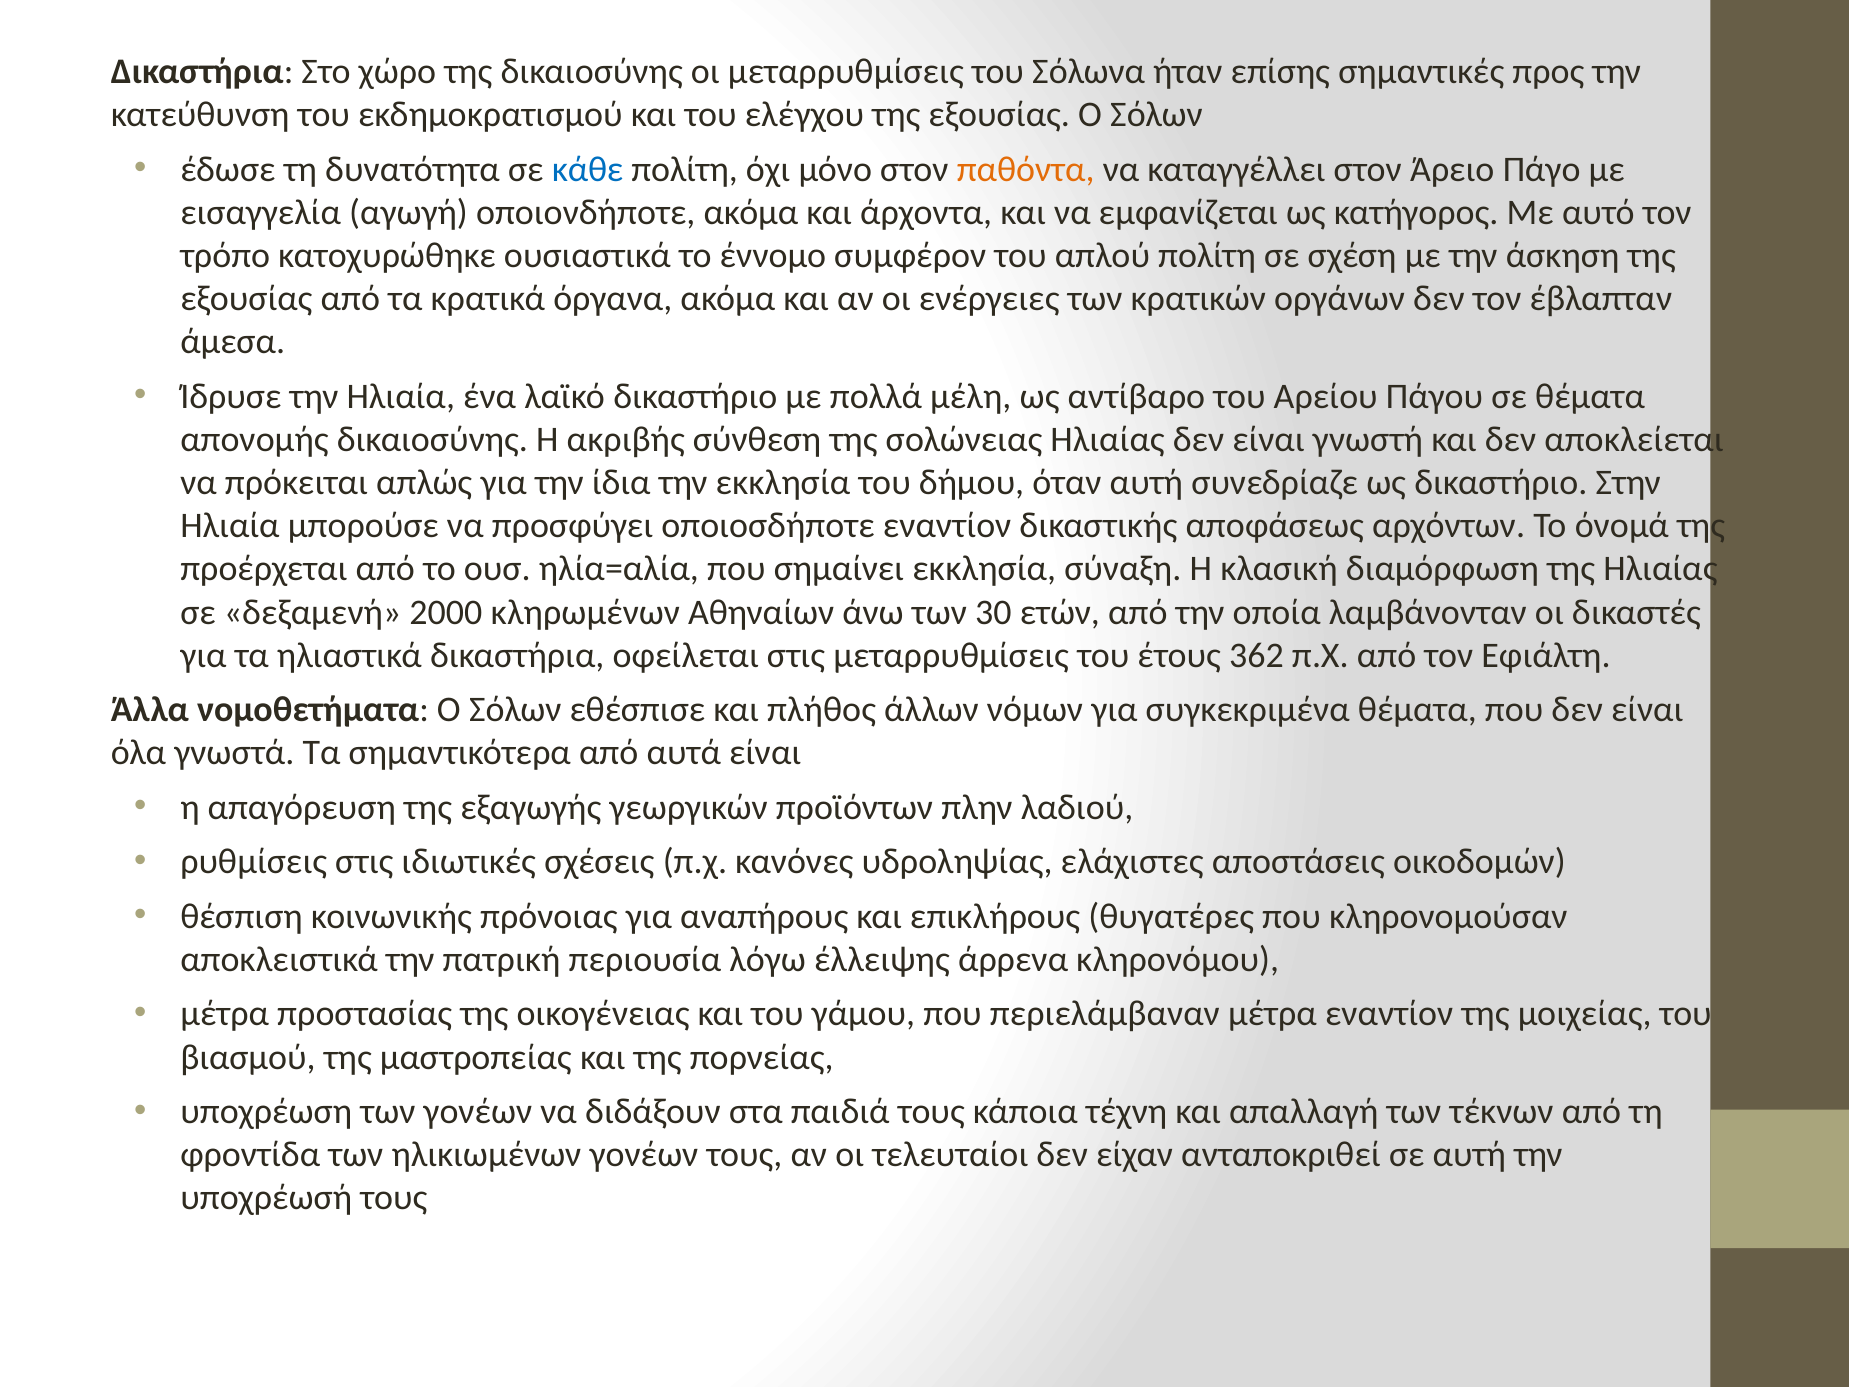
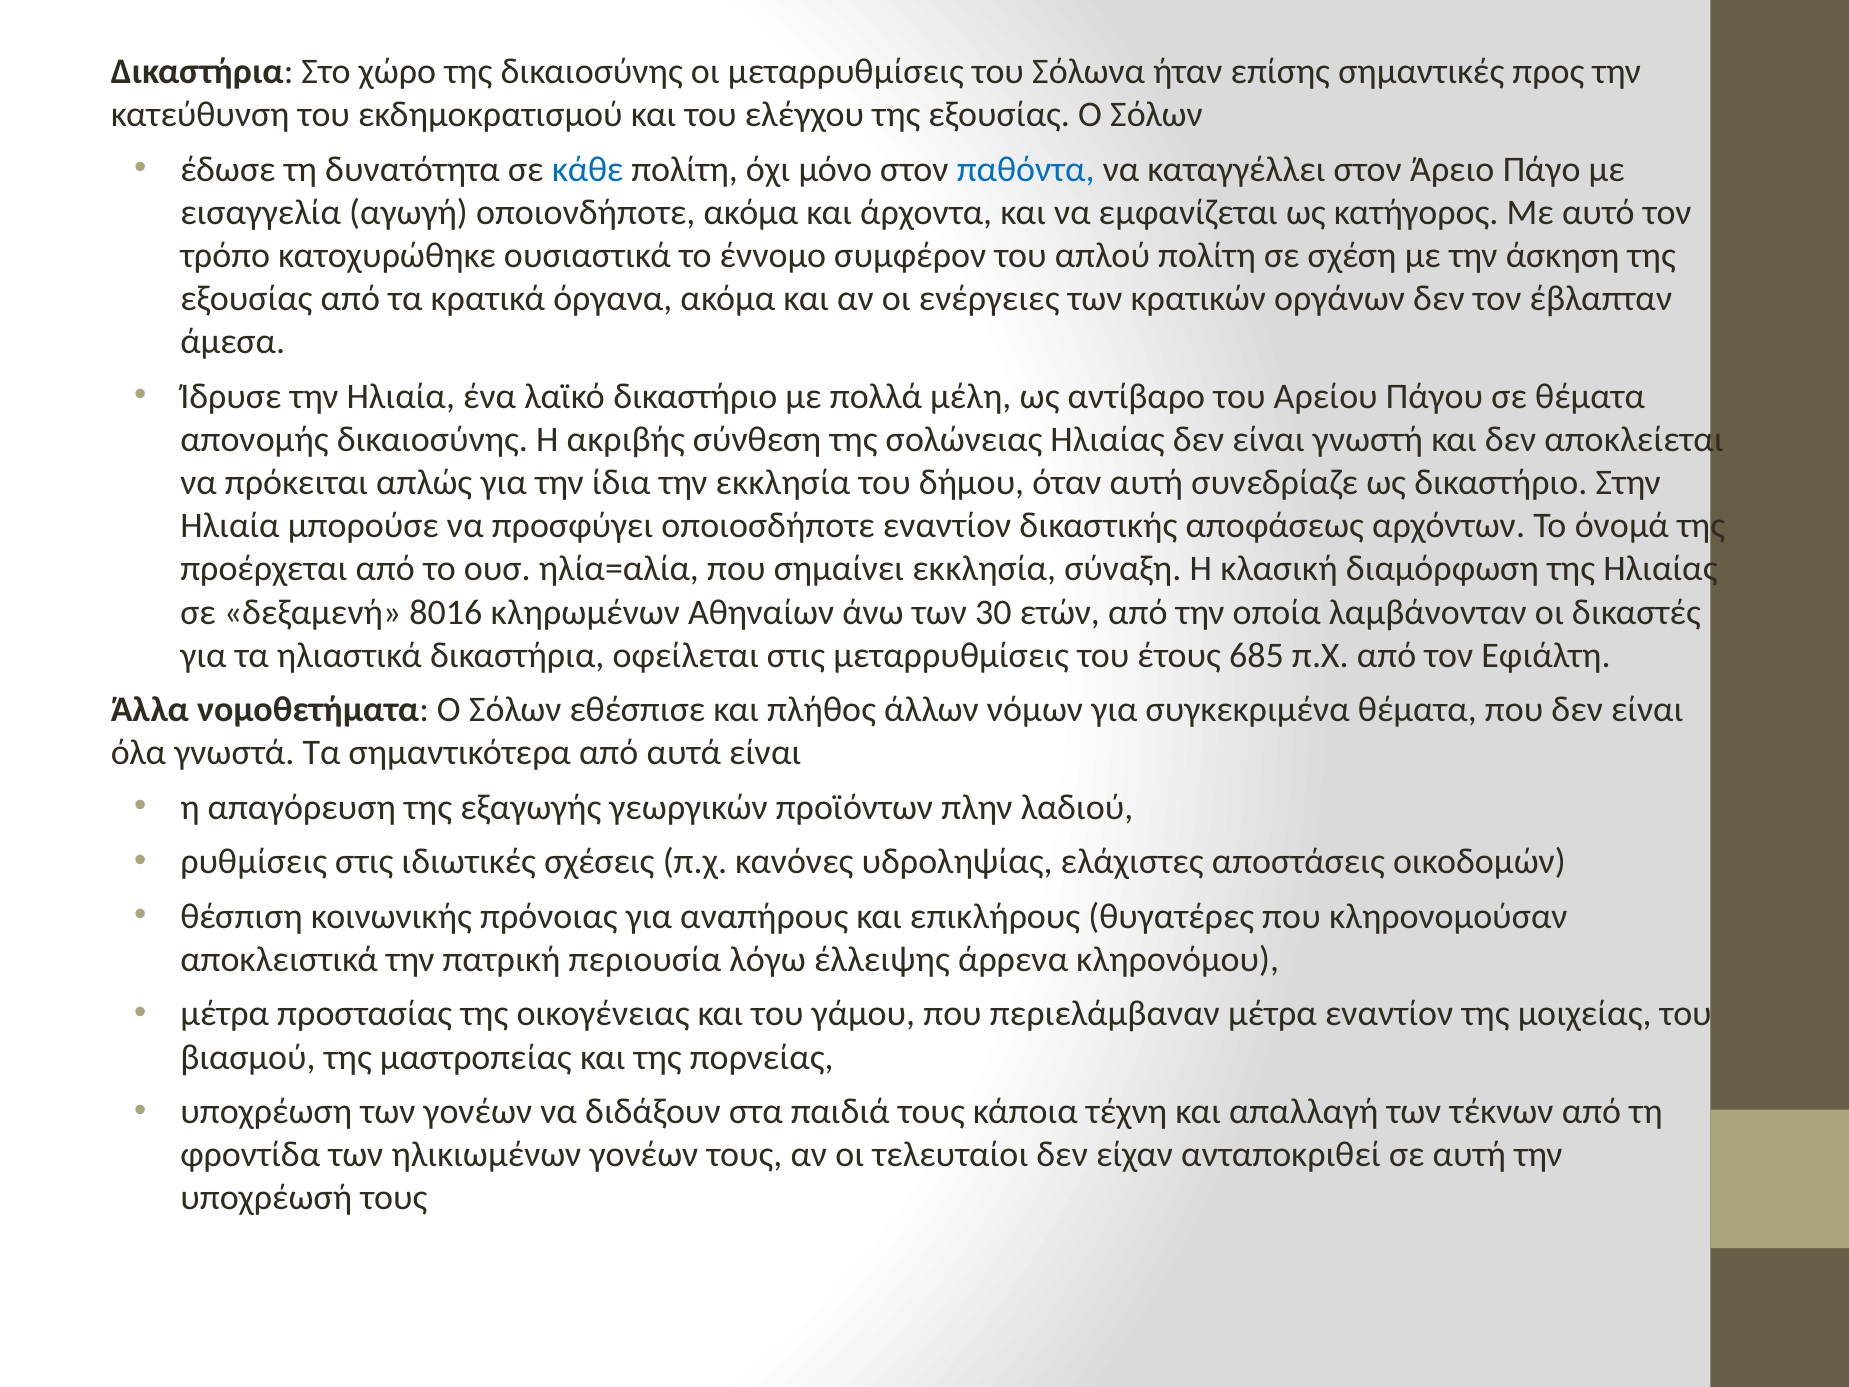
παθόντα colour: orange -> blue
2000: 2000 -> 8016
362: 362 -> 685
